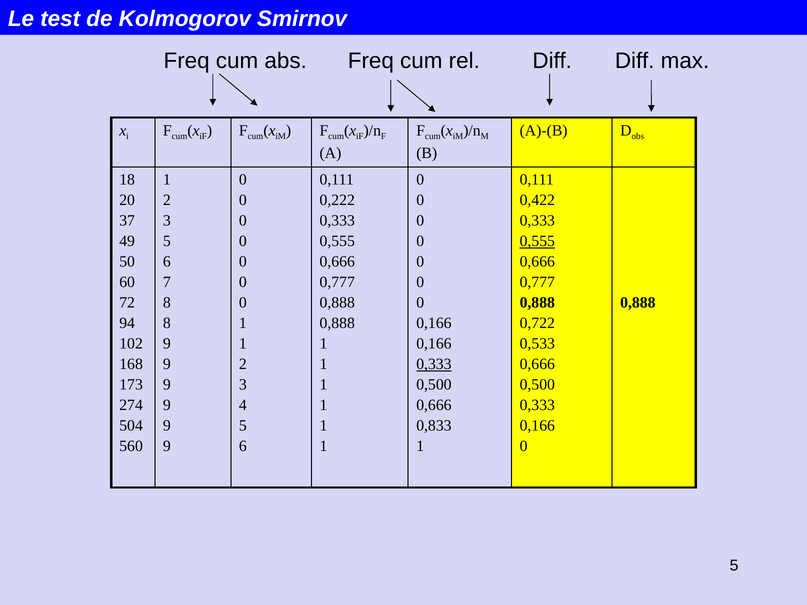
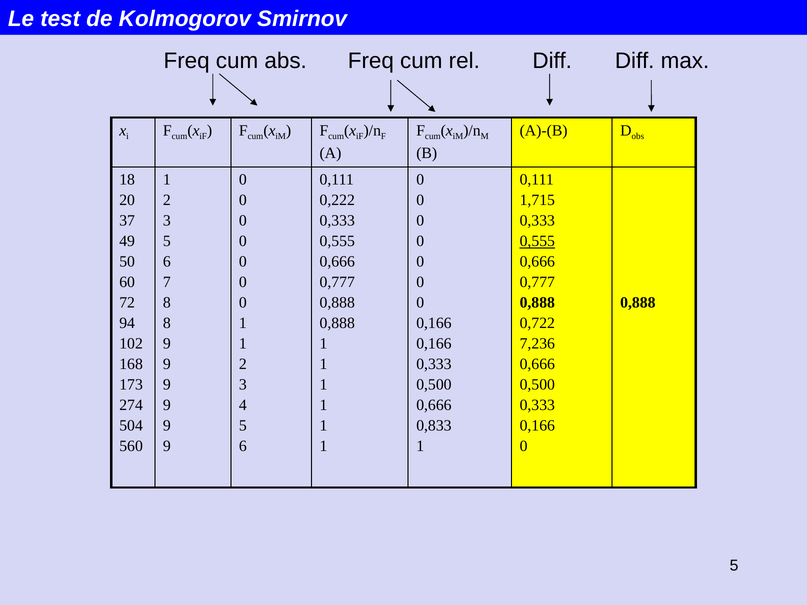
0,422: 0,422 -> 1,715
0,533: 0,533 -> 7,236
0,333 at (434, 364) underline: present -> none
